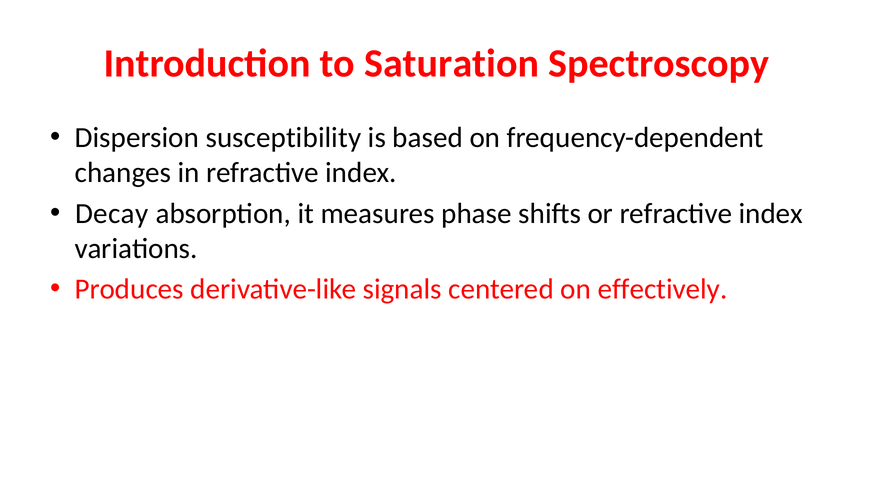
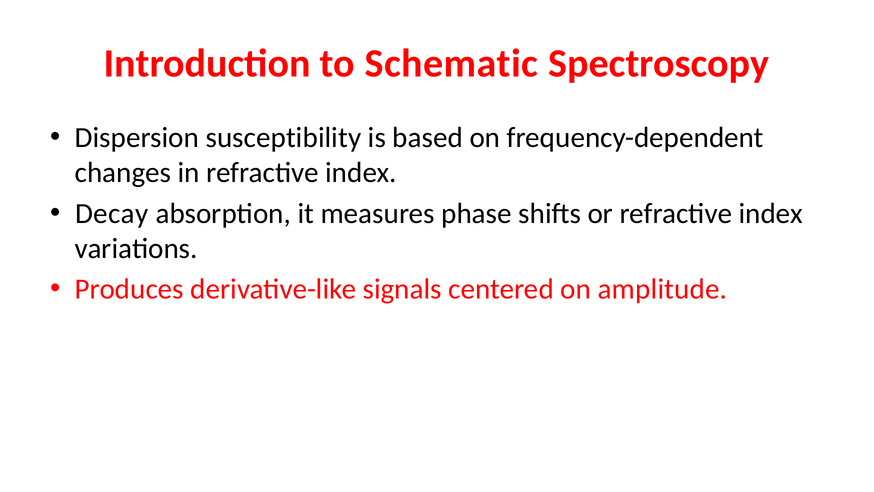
Saturation: Saturation -> Schematic
effectively: effectively -> amplitude
